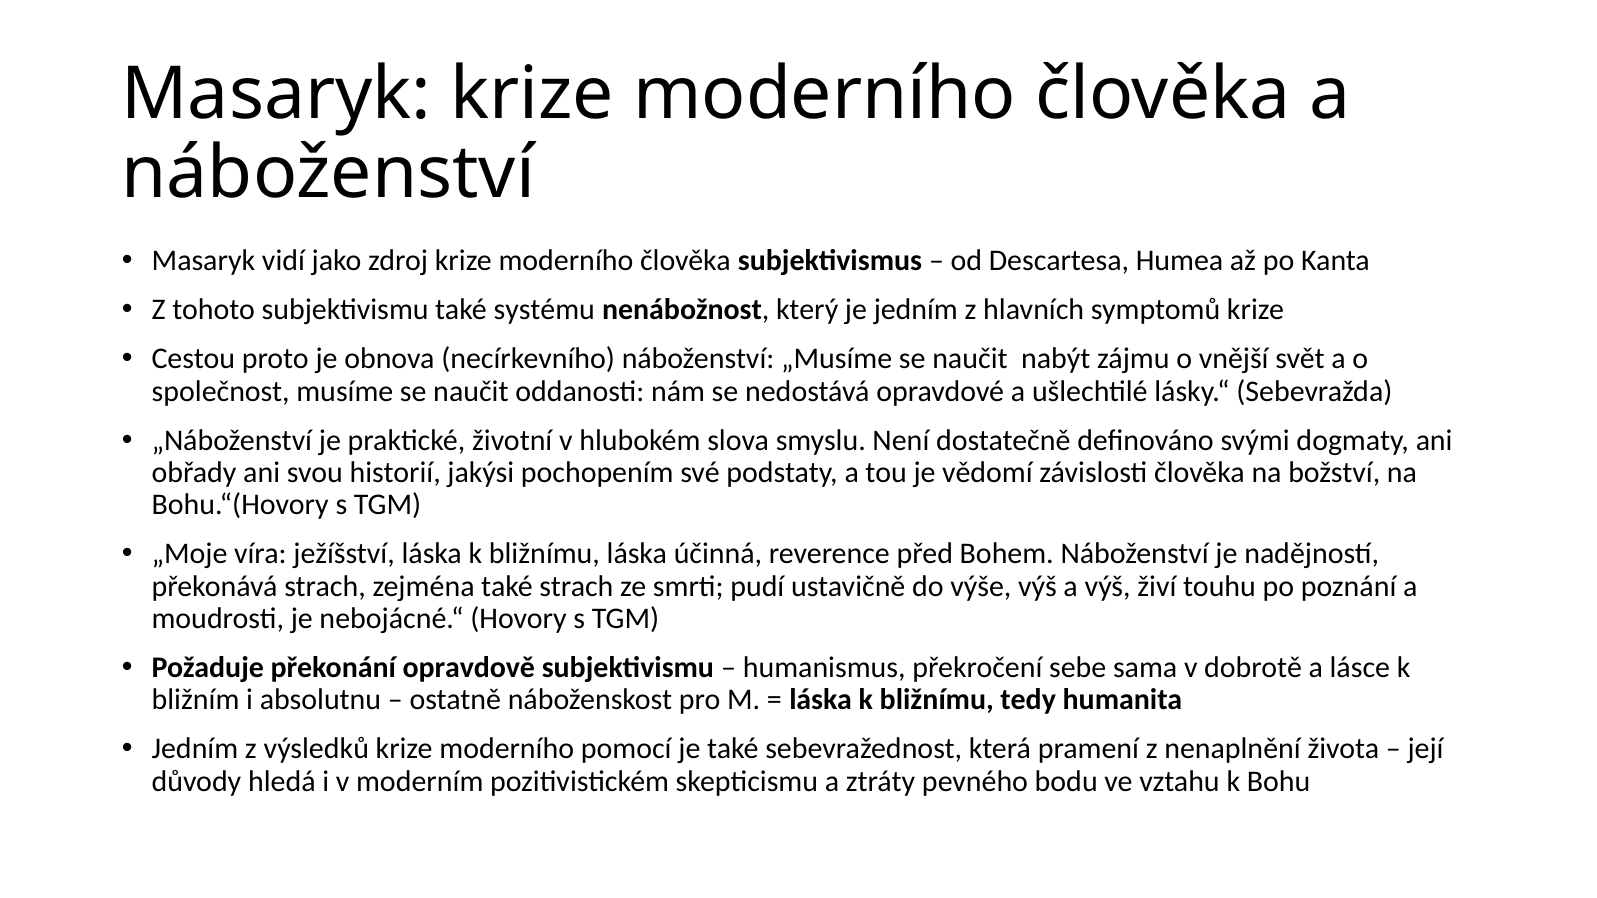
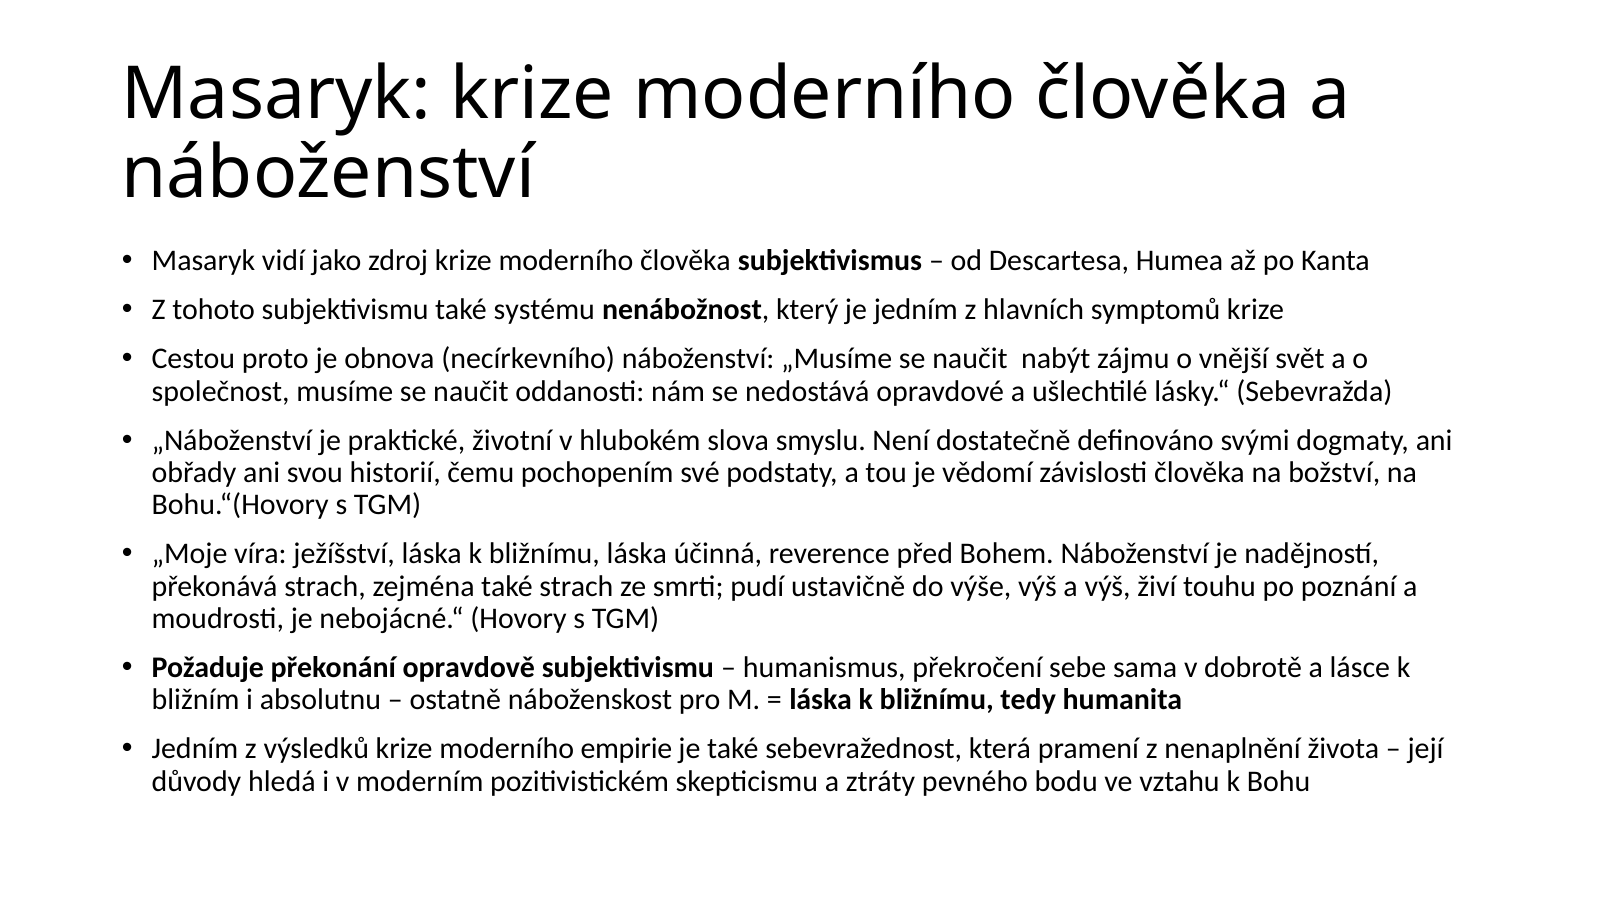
jakýsi: jakýsi -> čemu
pomocí: pomocí -> empirie
